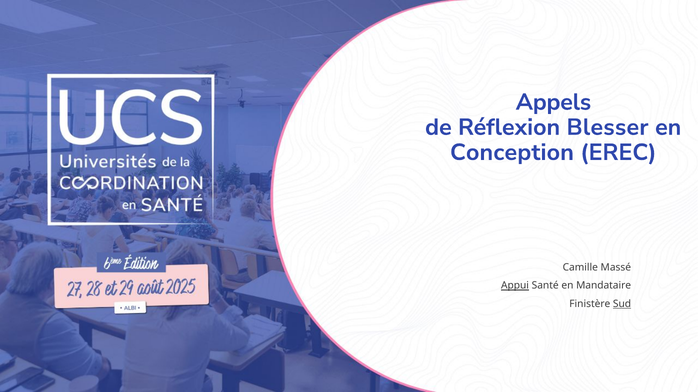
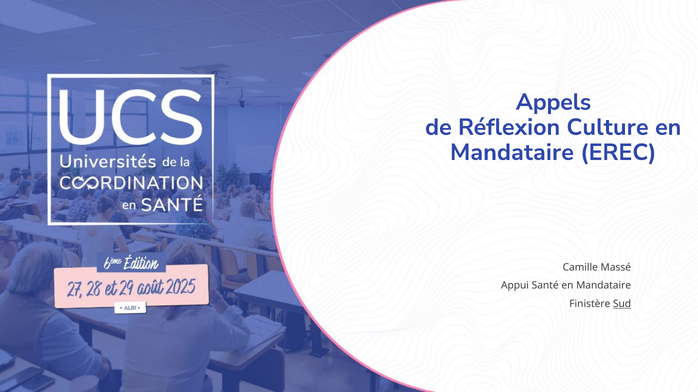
Blesser: Blesser -> Culture
Conception at (512, 152): Conception -> Mandataire
Appui underline: present -> none
